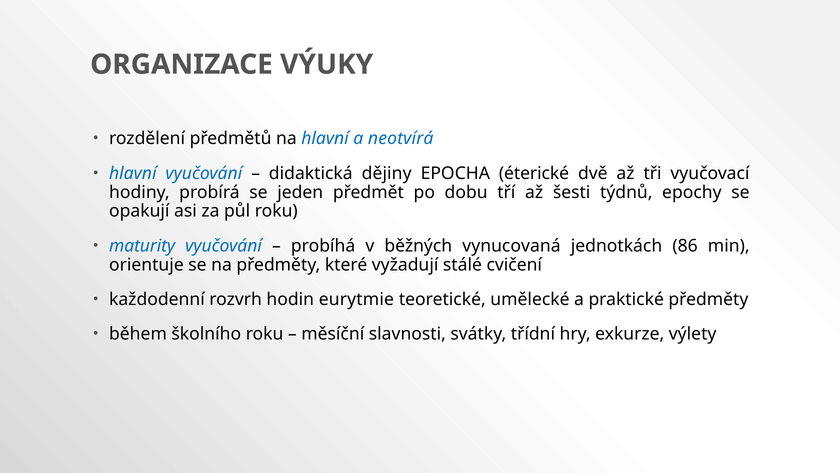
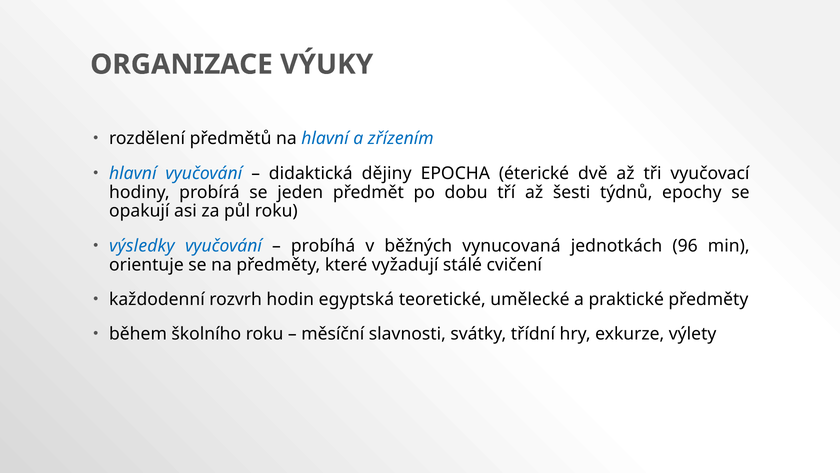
neotvírá: neotvírá -> zřízením
maturity: maturity -> výsledky
86: 86 -> 96
eurytmie: eurytmie -> egyptská
